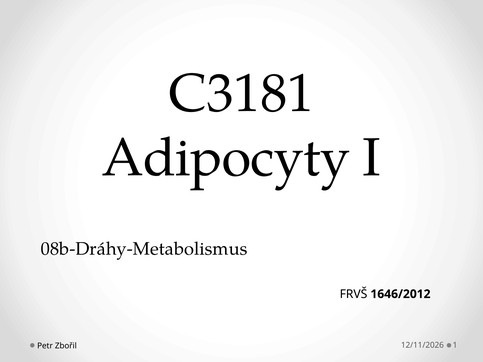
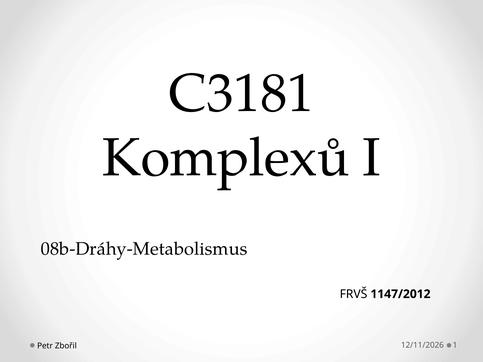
Adipocyty: Adipocyty -> Komplexů
1646/2012: 1646/2012 -> 1147/2012
